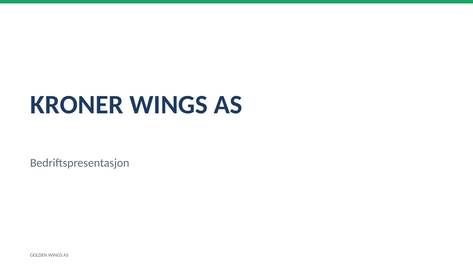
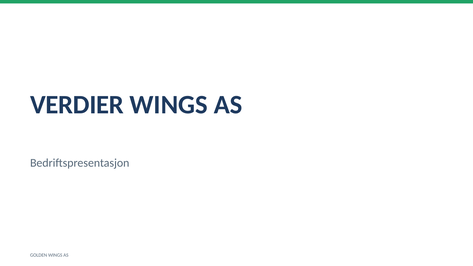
KRONER: KRONER -> VERDIER
